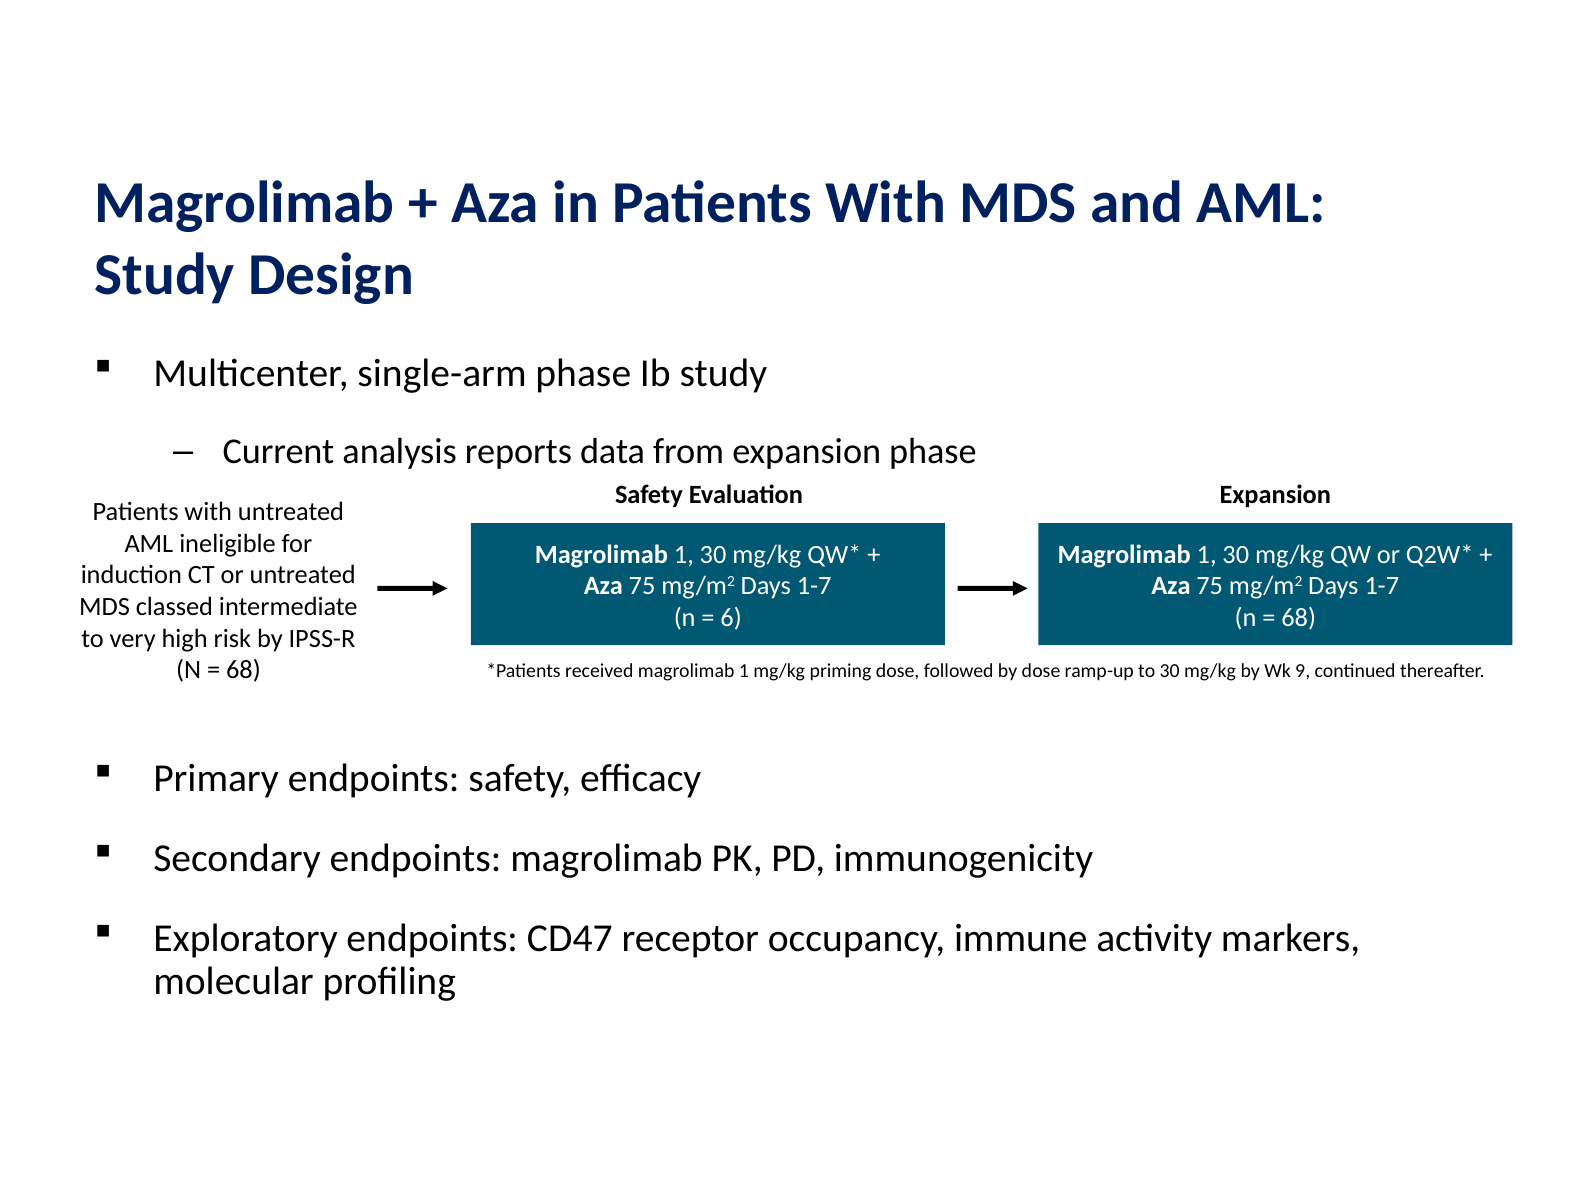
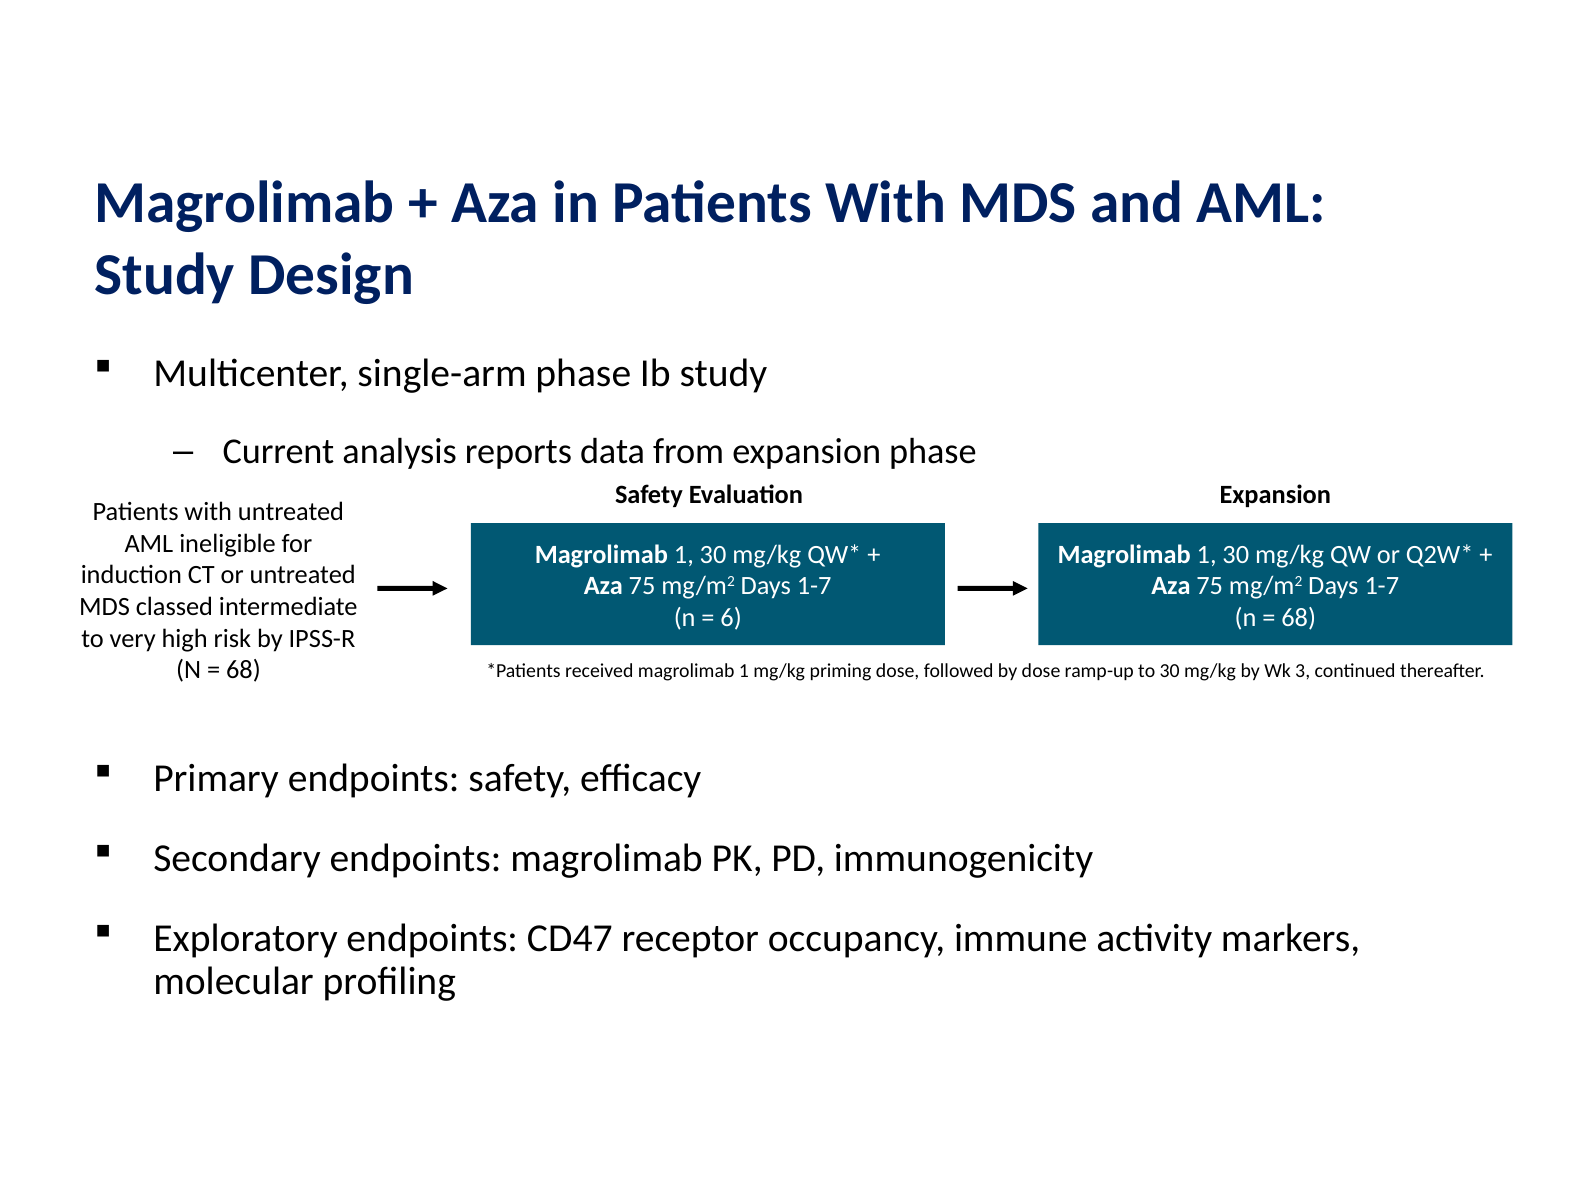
9: 9 -> 3
